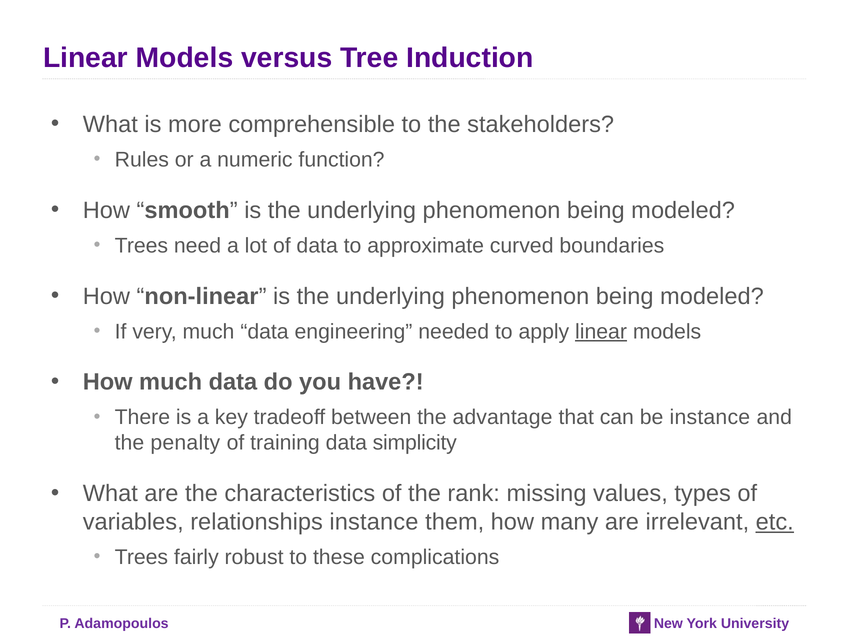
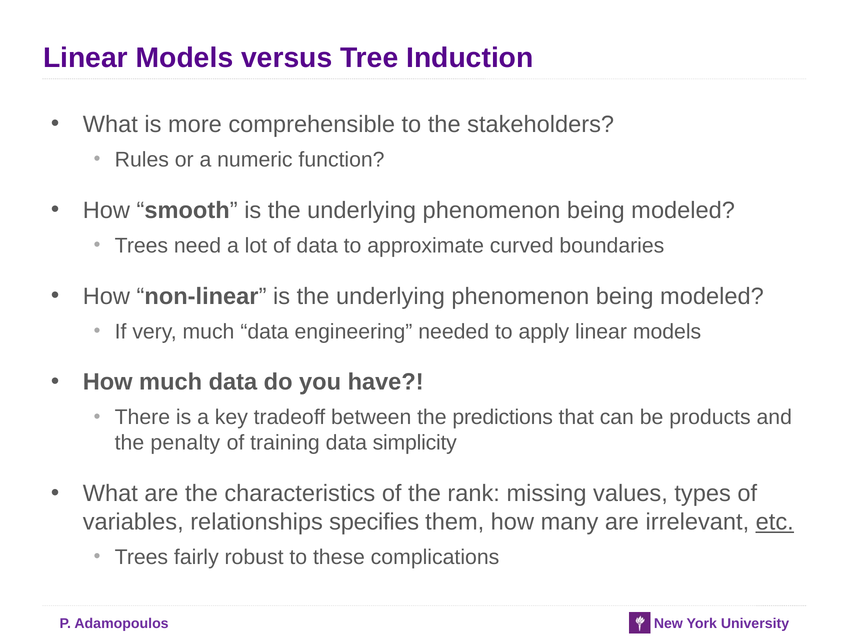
linear at (601, 331) underline: present -> none
advantage: advantage -> predictions
be instance: instance -> products
relationships instance: instance -> specifies
